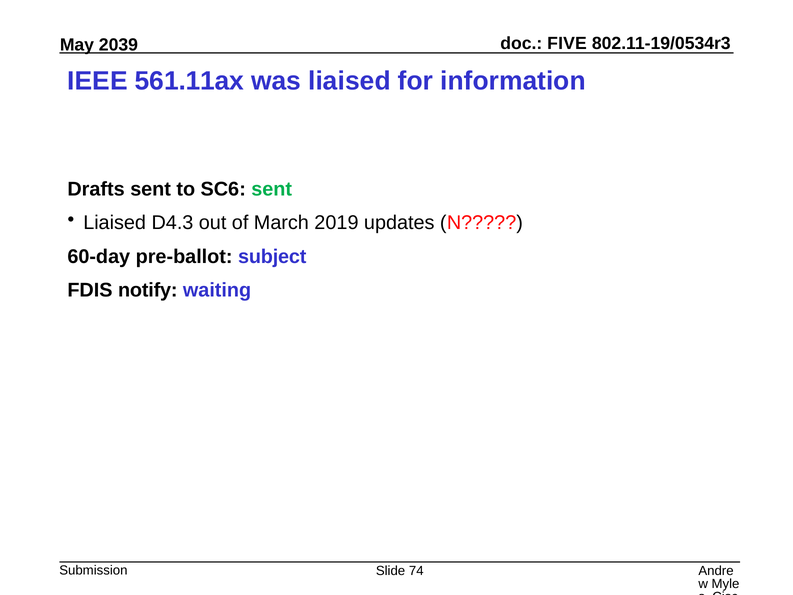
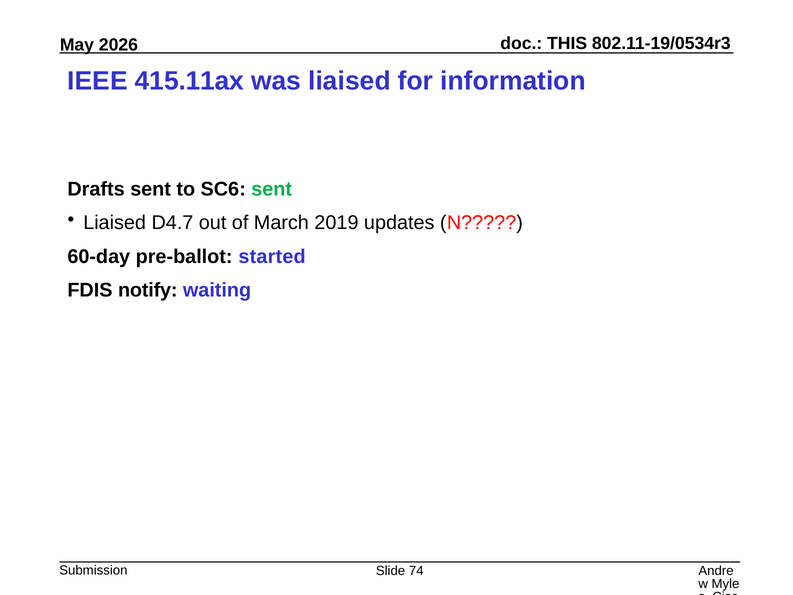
FIVE: FIVE -> THIS
2039: 2039 -> 2026
561.11ax: 561.11ax -> 415.11ax
D4.3: D4.3 -> D4.7
subject: subject -> started
